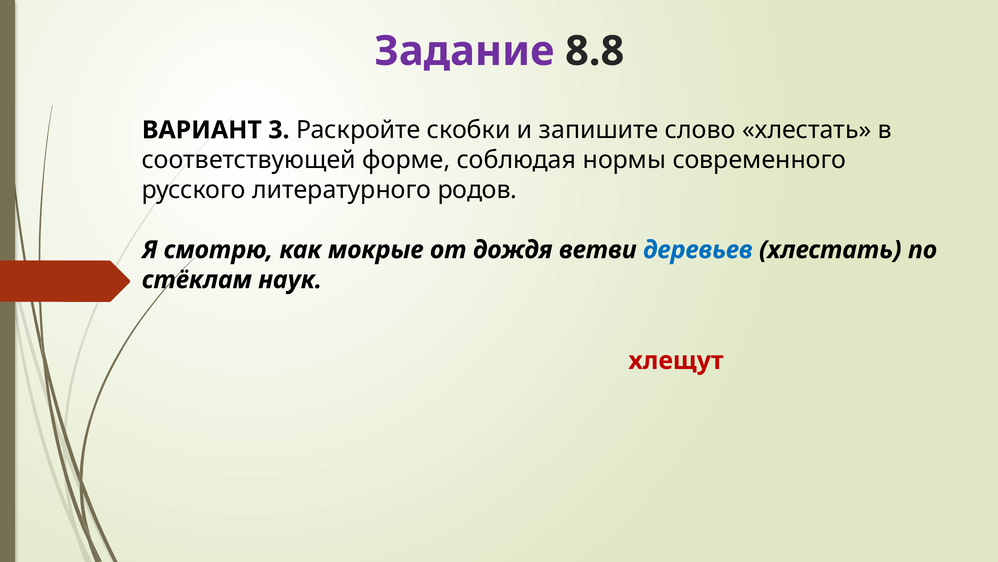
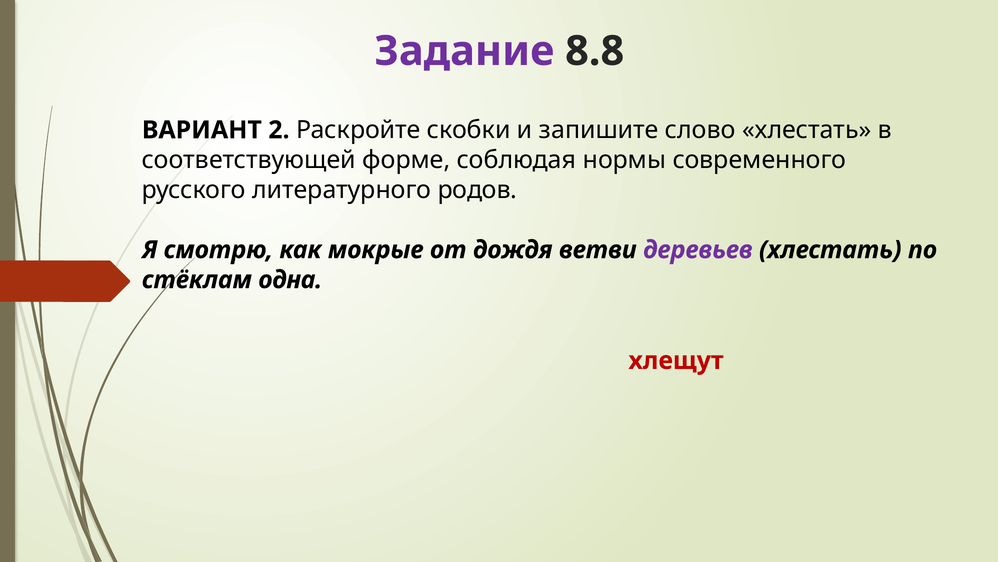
3: 3 -> 2
деревьев colour: blue -> purple
наук: наук -> одна
